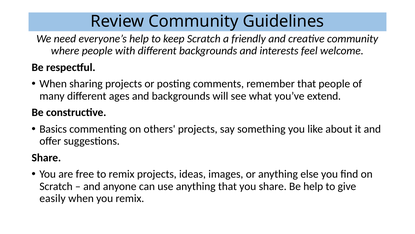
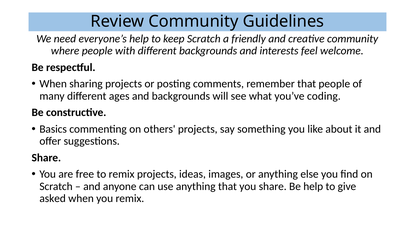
extend: extend -> coding
easily: easily -> asked
